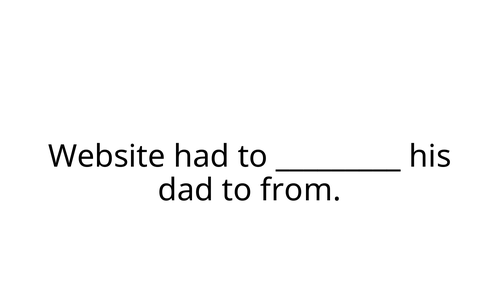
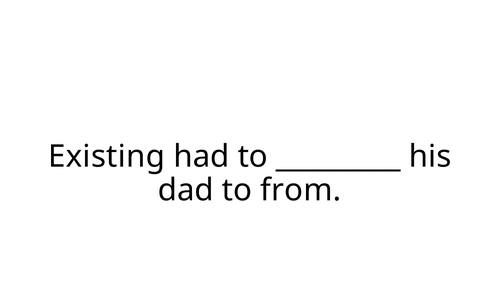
Website: Website -> Existing
